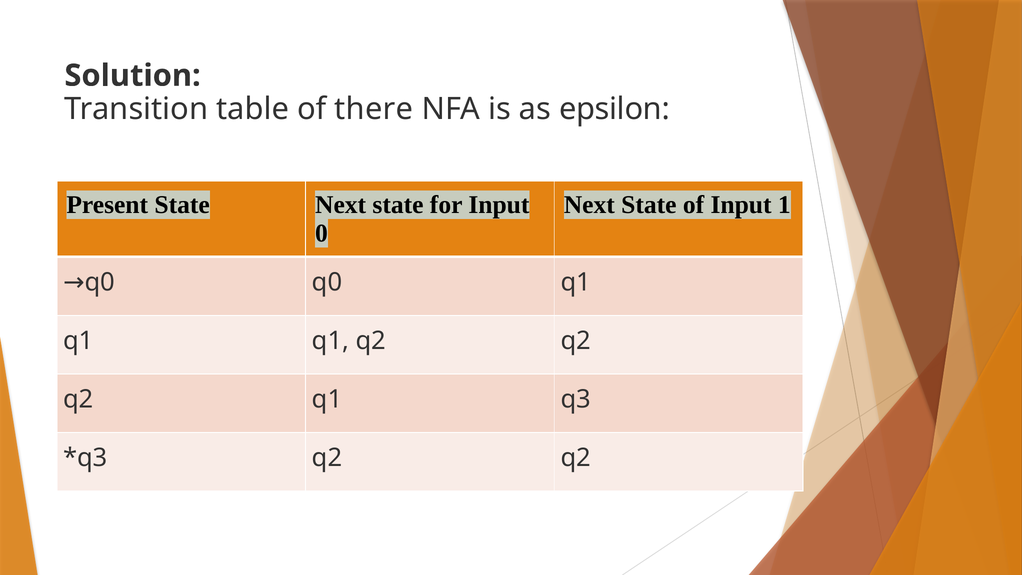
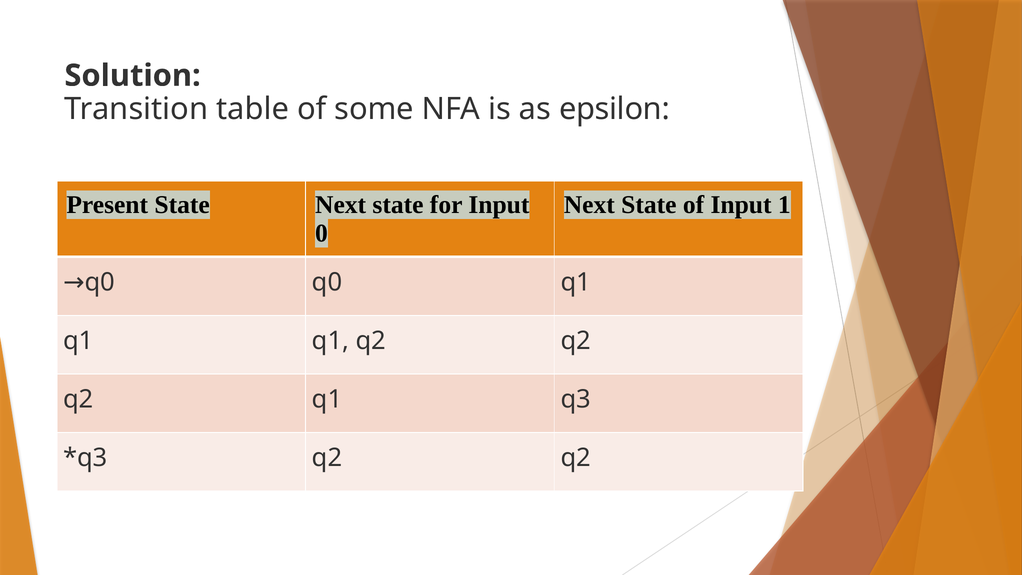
there: there -> some
